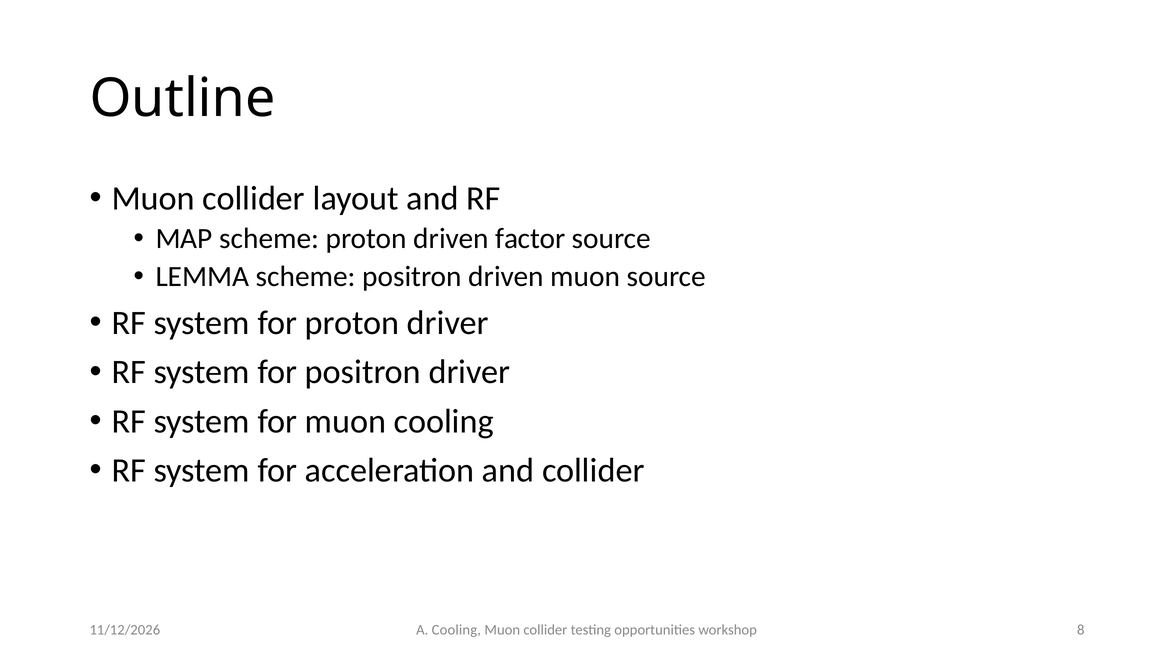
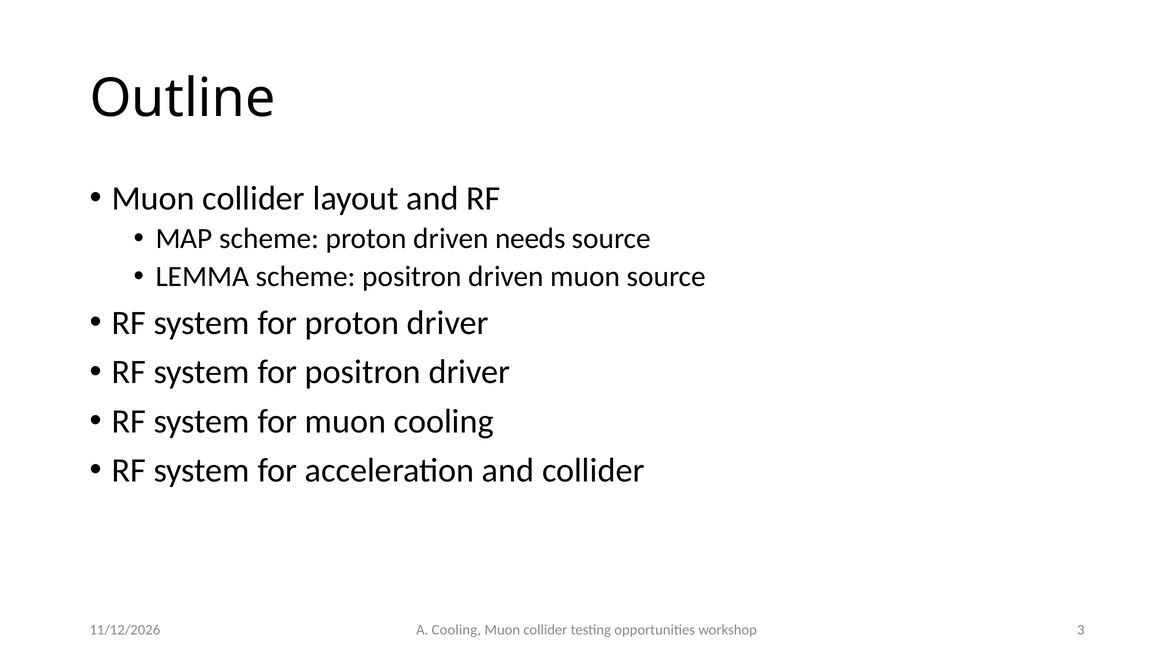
factor: factor -> needs
8: 8 -> 3
